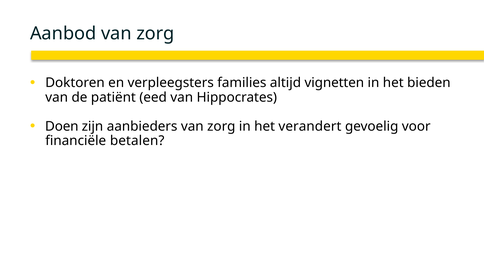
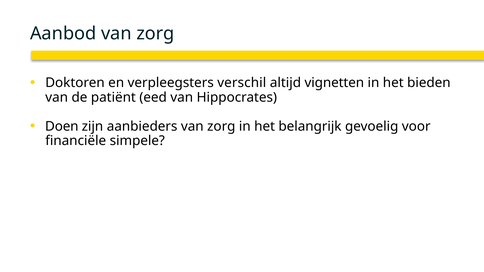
families: families -> verschil
verandert: verandert -> belangrijk
betalen: betalen -> simpele
